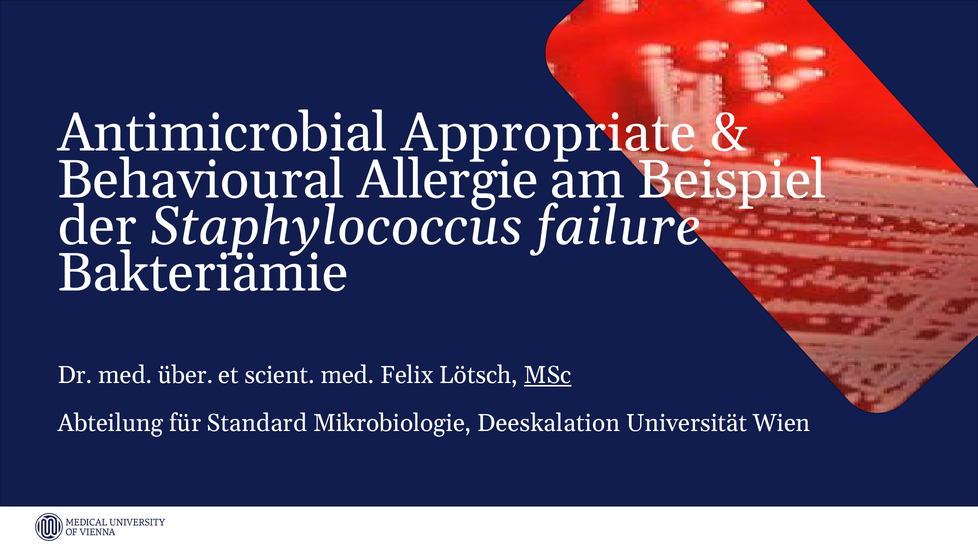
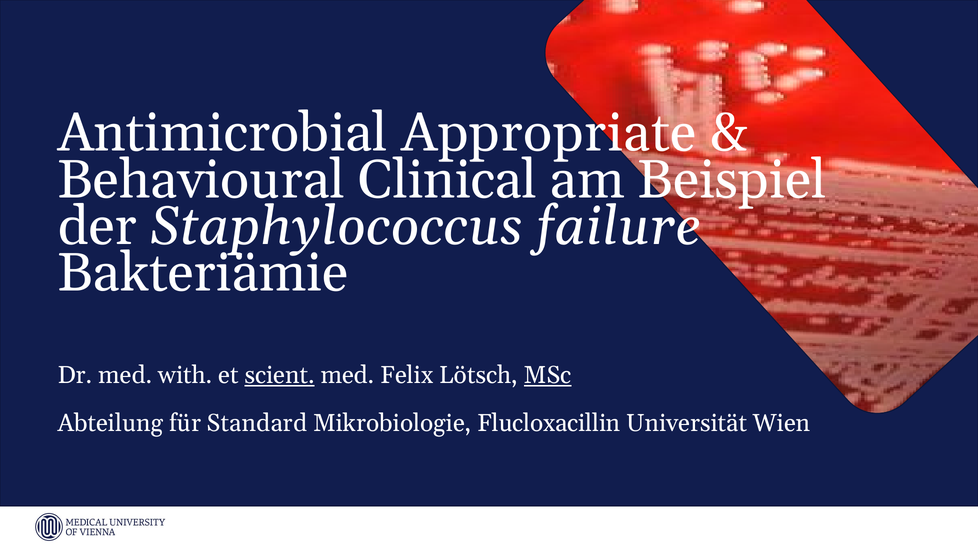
Allergie: Allergie -> Clinical
über: über -> with
scient underline: none -> present
Deeskalation: Deeskalation -> Flucloxacillin
